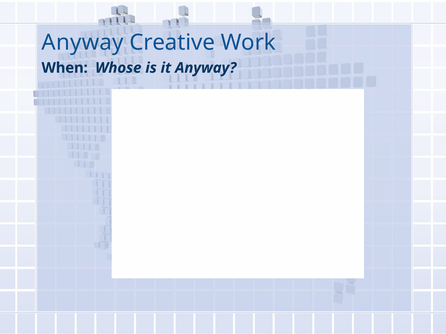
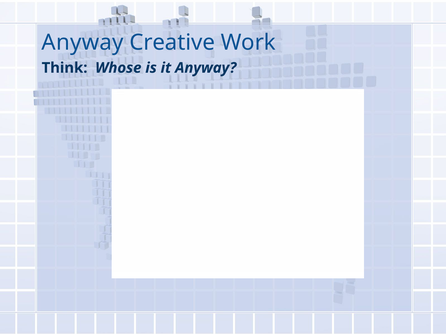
When: When -> Think
